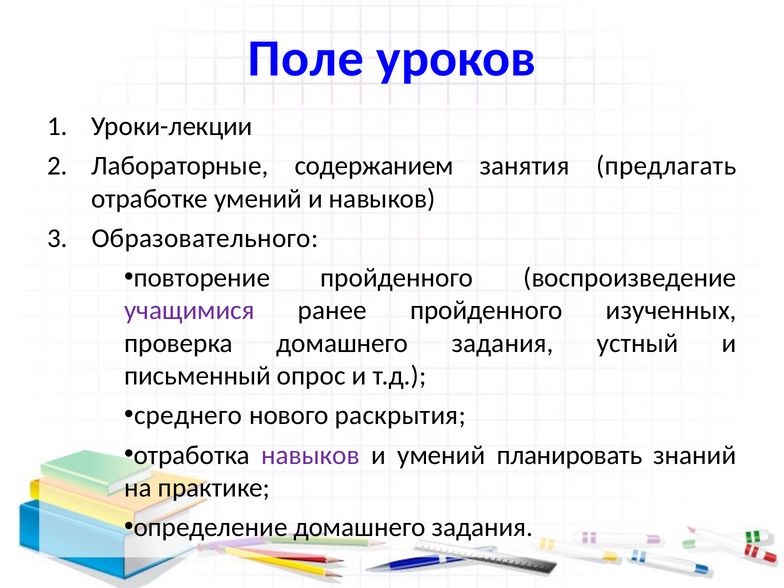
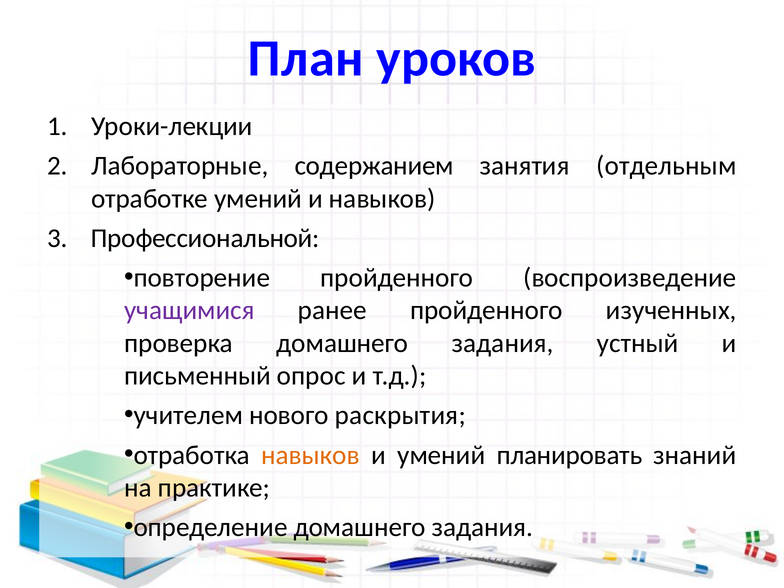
Поле: Поле -> План
предлагать: предлагать -> отдельным
Образовательного: Образовательного -> Профессиональной
среднего: среднего -> учителем
навыков at (311, 455) colour: purple -> orange
